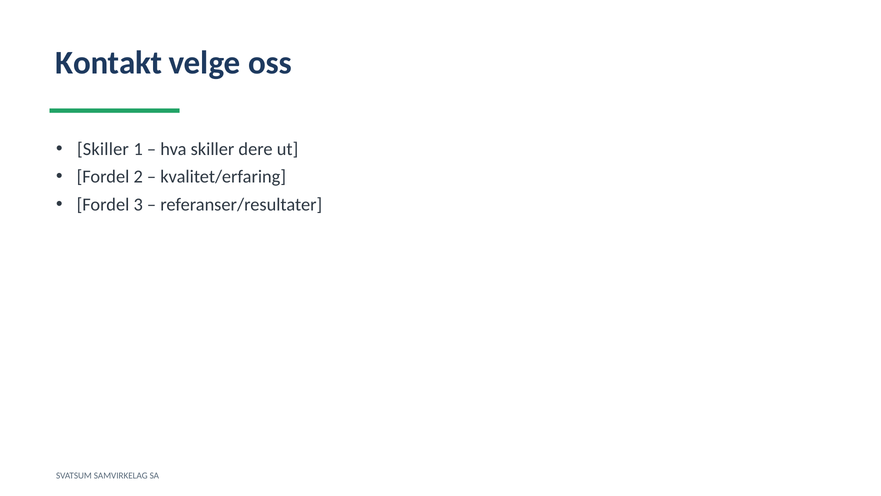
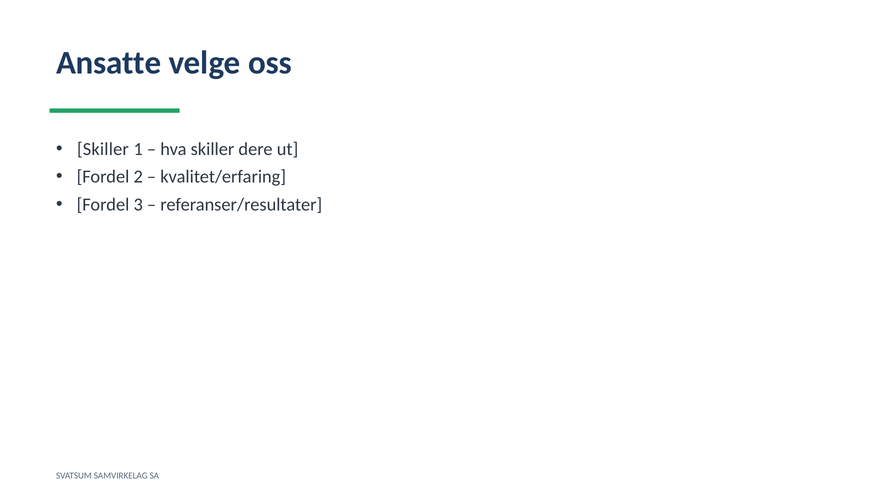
Kontakt: Kontakt -> Ansatte
